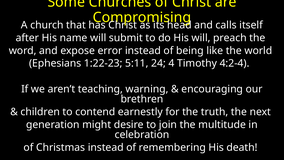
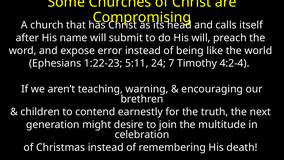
4: 4 -> 7
